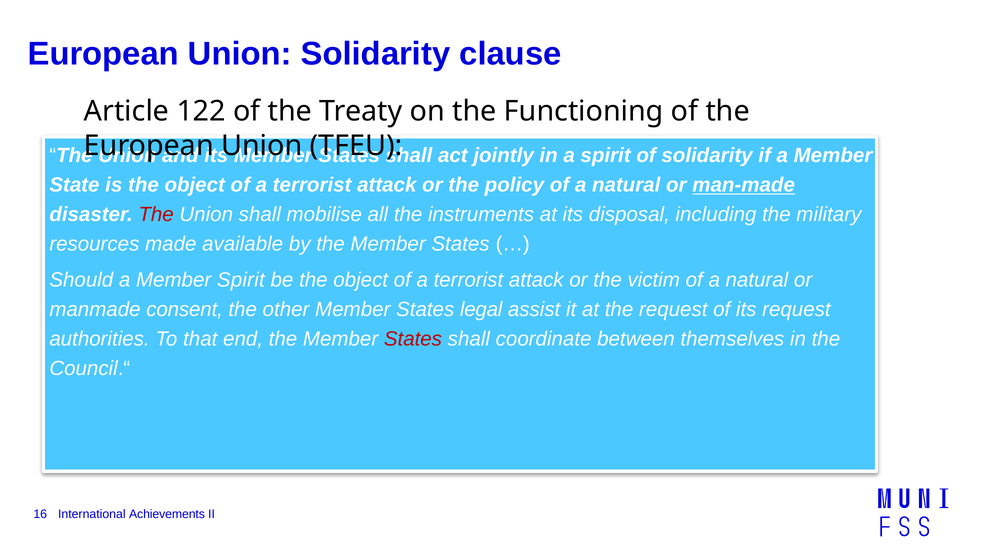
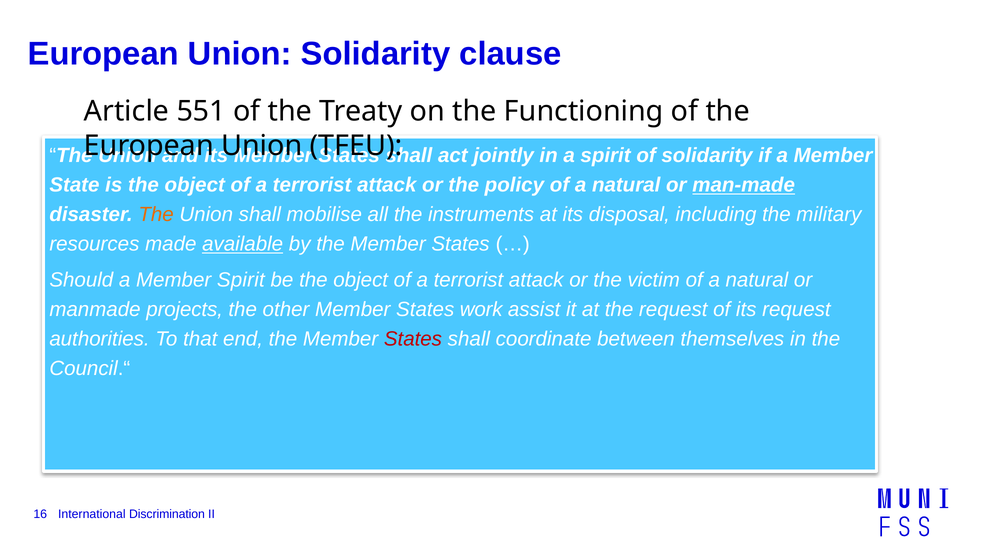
122: 122 -> 551
The at (156, 214) colour: red -> orange
available underline: none -> present
consent: consent -> projects
legal: legal -> work
Achievements: Achievements -> Discrimination
